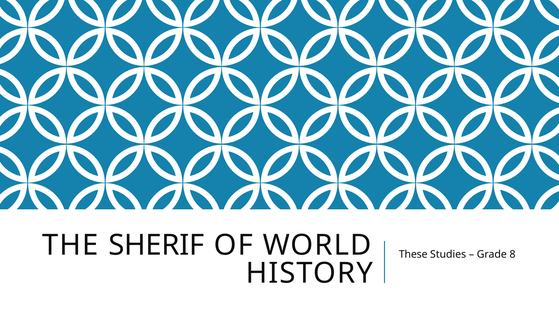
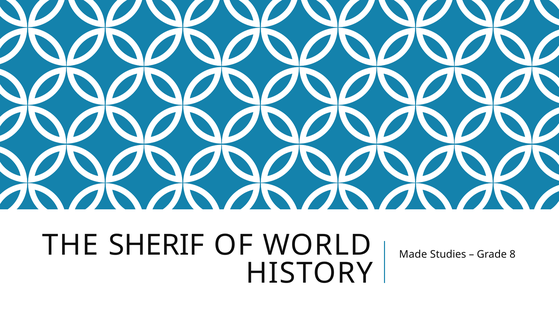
These: These -> Made
